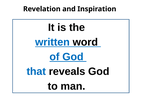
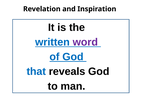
word colour: black -> purple
